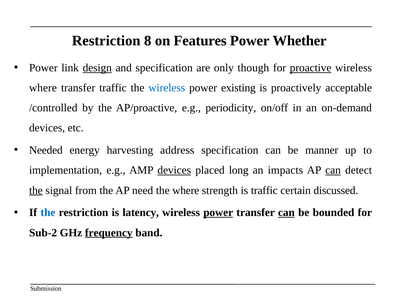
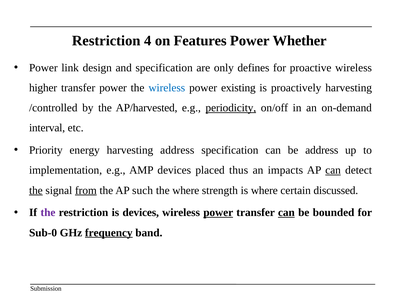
8: 8 -> 4
design underline: present -> none
though: though -> defines
proactive underline: present -> none
where at (43, 88): where -> higher
transfer traffic: traffic -> power
proactively acceptable: acceptable -> harvesting
AP/proactive: AP/proactive -> AP/harvested
periodicity underline: none -> present
devices at (47, 128): devices -> interval
Needed: Needed -> Priority
be manner: manner -> address
devices at (174, 171) underline: present -> none
long: long -> thus
from underline: none -> present
need: need -> such
is traffic: traffic -> where
the at (48, 213) colour: blue -> purple
is latency: latency -> devices
Sub-2: Sub-2 -> Sub-0
